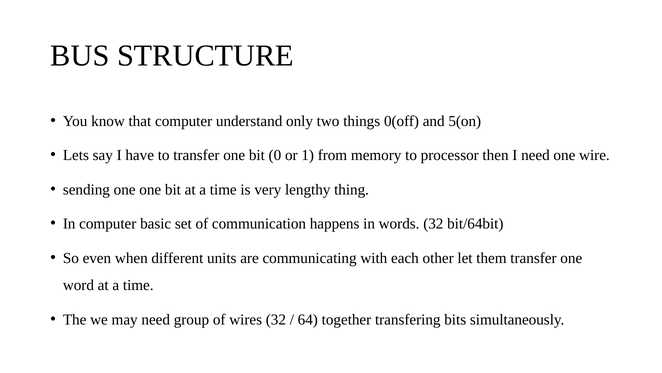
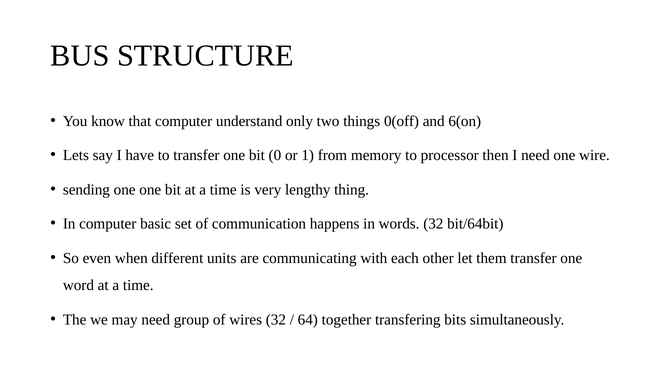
5(on: 5(on -> 6(on
